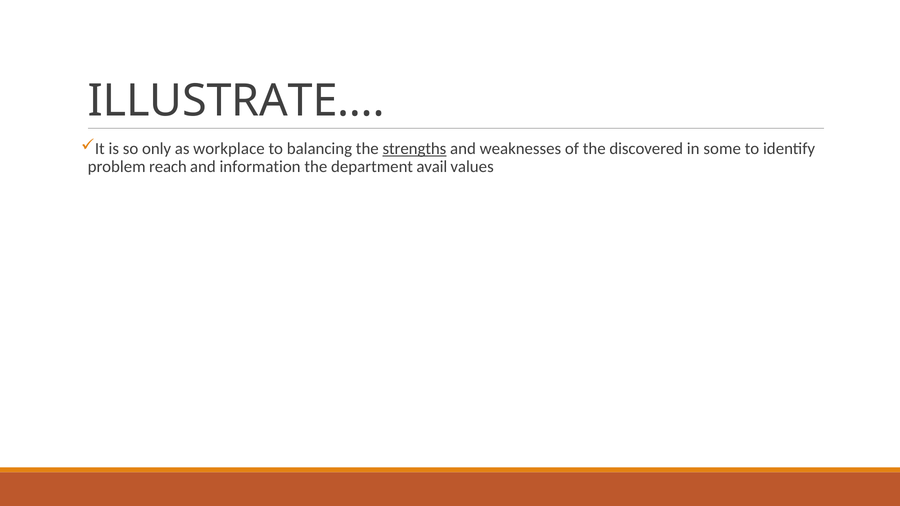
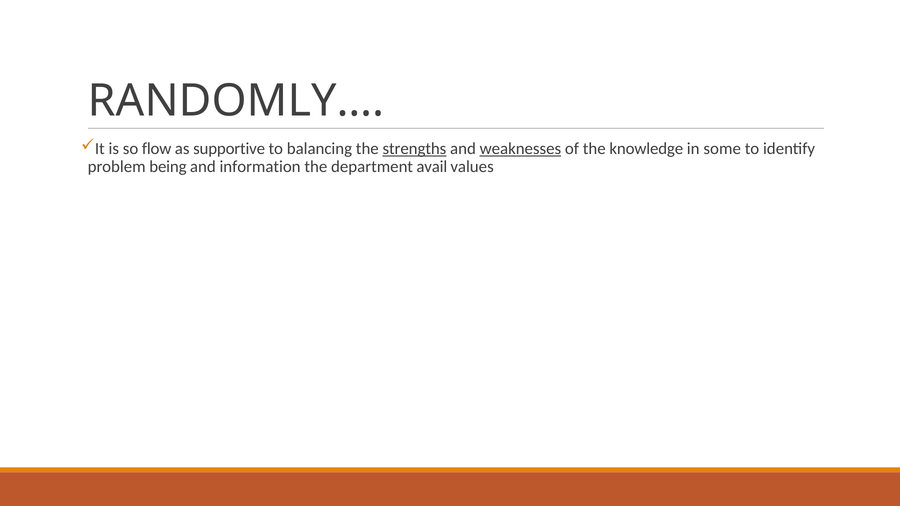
ILLUSTRATE…: ILLUSTRATE… -> RANDOMLY…
only: only -> flow
workplace: workplace -> supportive
weaknesses underline: none -> present
discovered: discovered -> knowledge
reach: reach -> being
